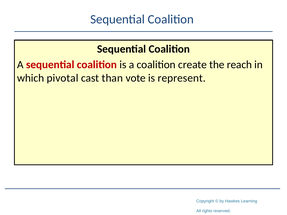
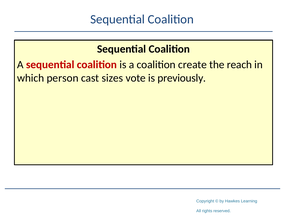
pivotal: pivotal -> person
than: than -> sizes
represent: represent -> previously
